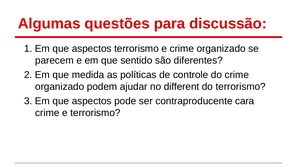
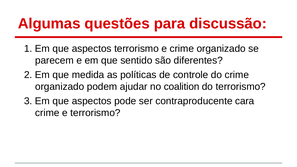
different: different -> coalition
